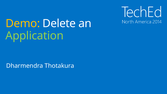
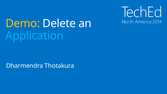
Application colour: light green -> light blue
